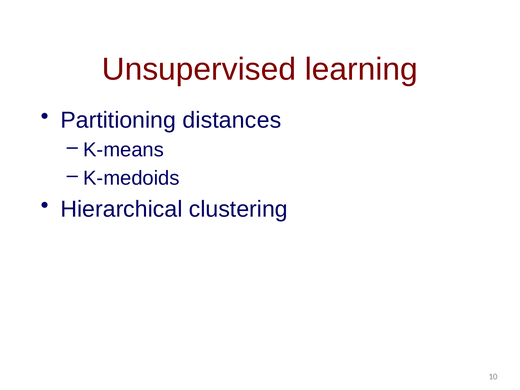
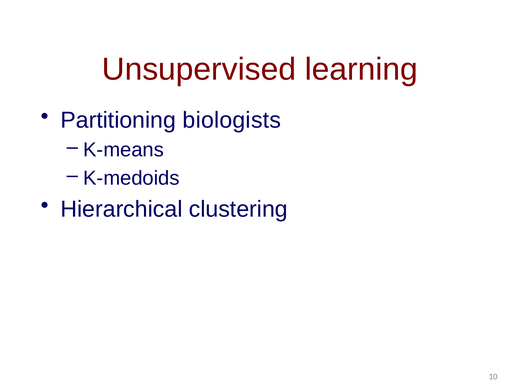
distances: distances -> biologists
